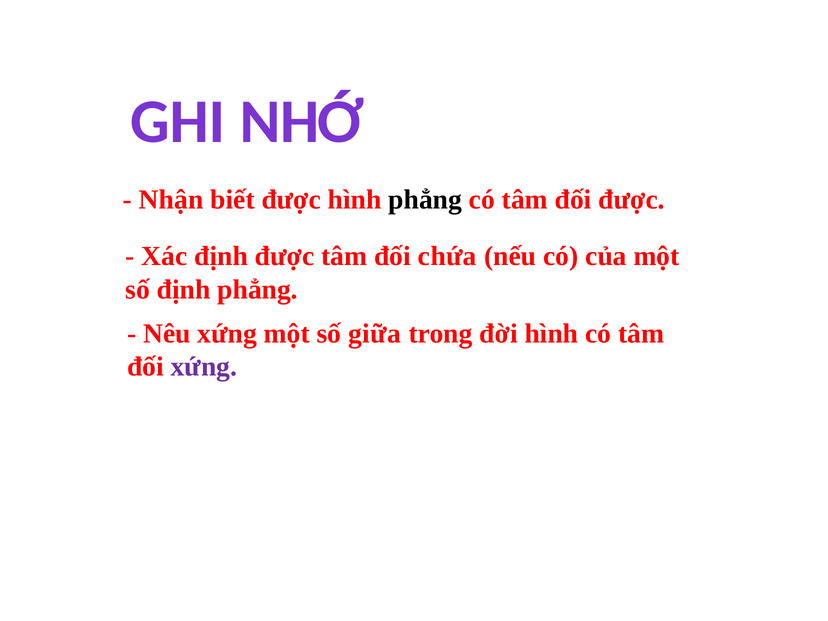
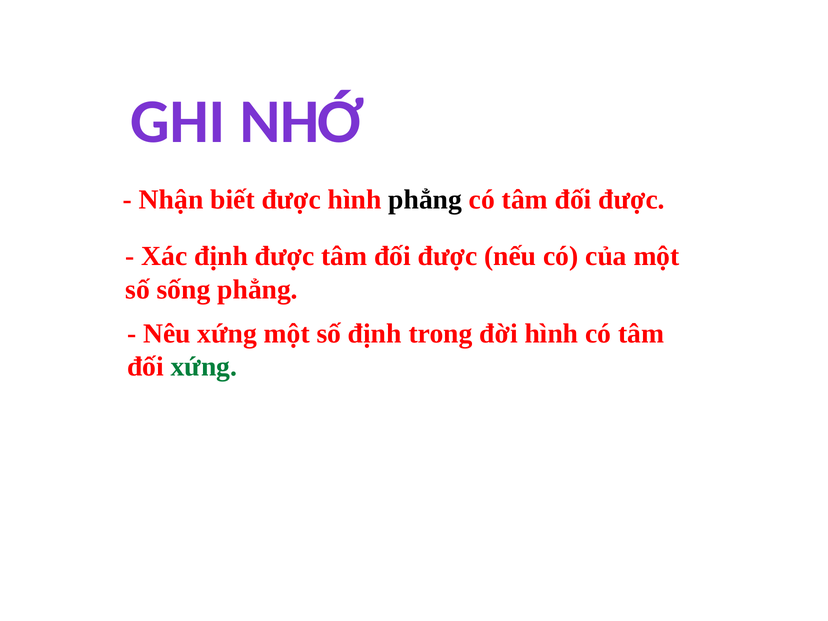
được tâm đối chứa: chứa -> được
số định: định -> sống
số giữa: giữa -> định
xứng at (204, 367) colour: purple -> green
